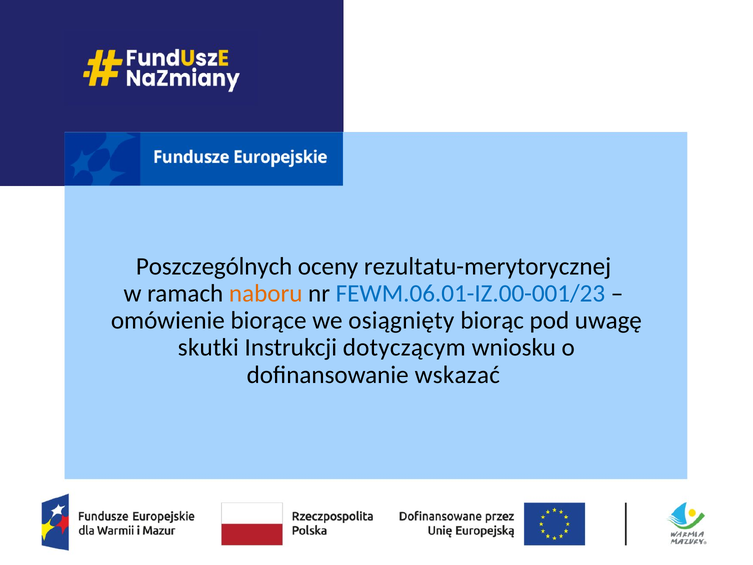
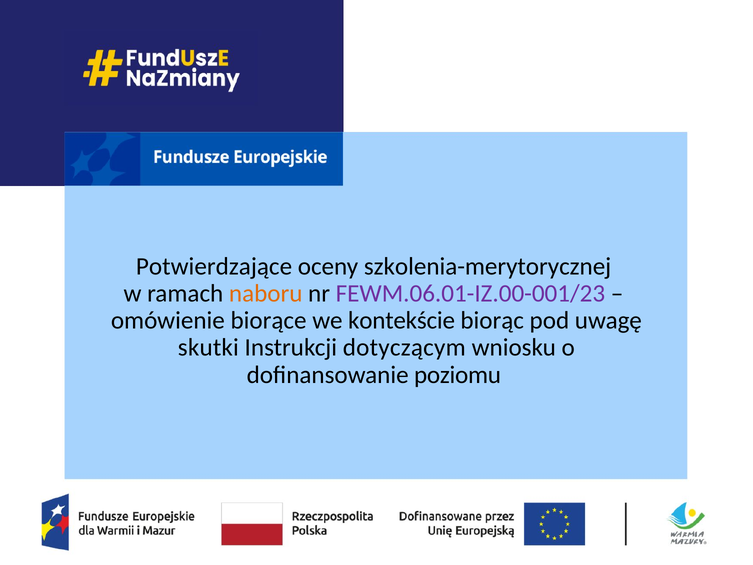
Poszczególnych: Poszczególnych -> Potwierdzające
rezultatu-merytorycznej: rezultatu-merytorycznej -> szkolenia-merytorycznej
FEWM.06.01-IZ.00-001/23 colour: blue -> purple
osiągnięty: osiągnięty -> kontekście
wskazać: wskazać -> poziomu
